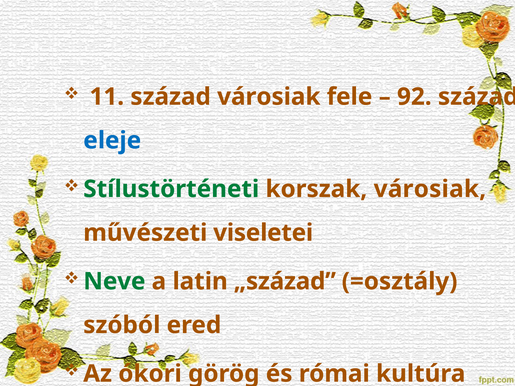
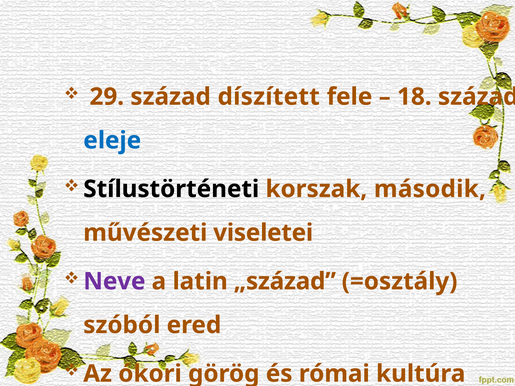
11: 11 -> 29
század városiak: városiak -> díszített
92: 92 -> 18
Stílustörténeti colour: green -> black
korszak városiak: városiak -> második
Neve colour: green -> purple
